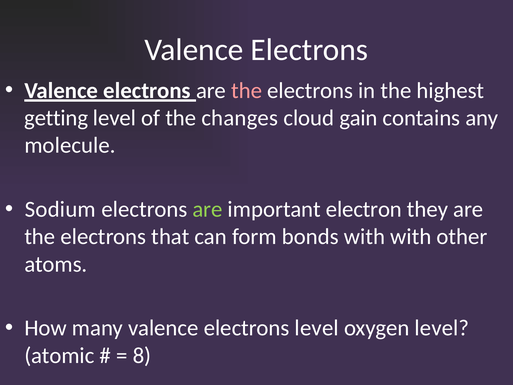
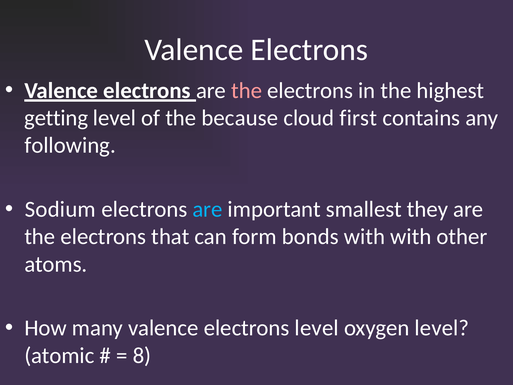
changes: changes -> because
gain: gain -> first
molecule: molecule -> following
are at (207, 209) colour: light green -> light blue
electron: electron -> smallest
